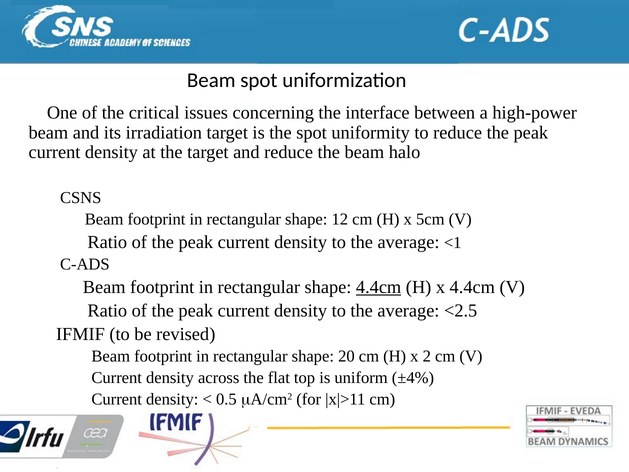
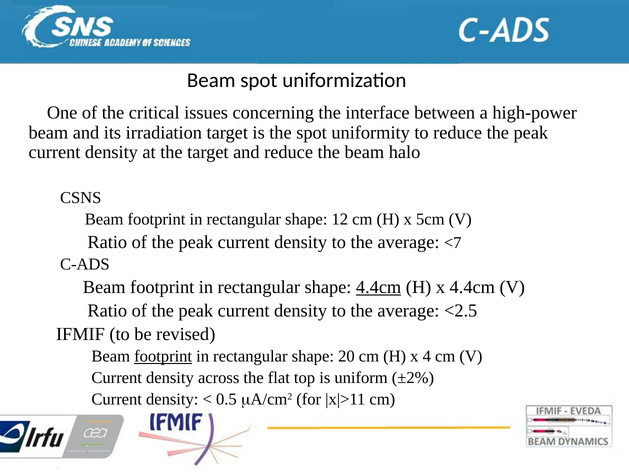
<1: <1 -> <7
footprint at (163, 356) underline: none -> present
2: 2 -> 4
±4%: ±4% -> ±2%
